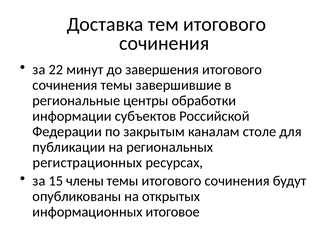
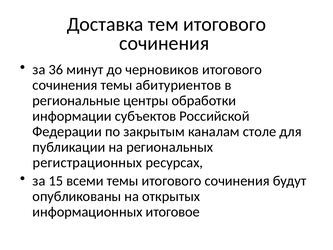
22: 22 -> 36
завершения: завершения -> черновиков
завершившие: завершившие -> абитуриентов
члены: члены -> всеми
